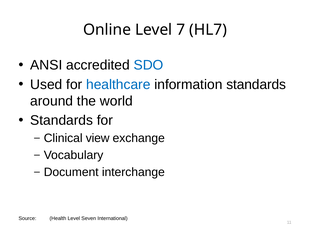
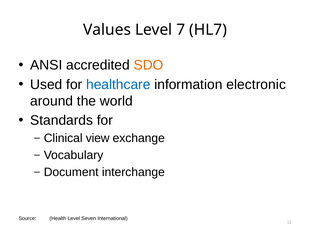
Online: Online -> Values
SDO colour: blue -> orange
information standards: standards -> electronic
